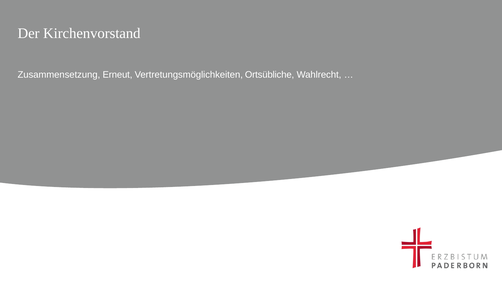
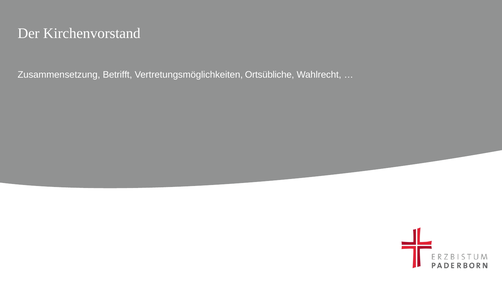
Erneut: Erneut -> Betrifft
